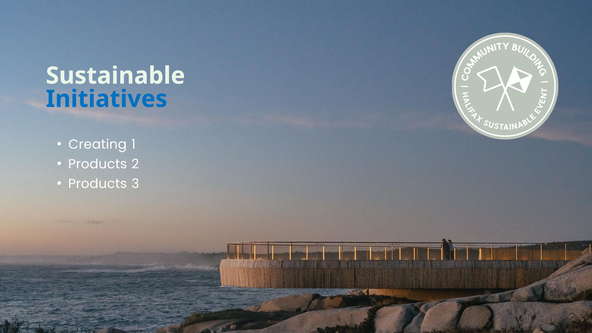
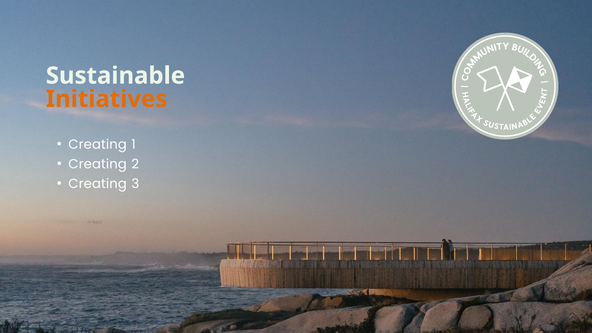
Initiatives colour: blue -> orange
Products at (98, 164): Products -> Creating
Products at (98, 184): Products -> Creating
